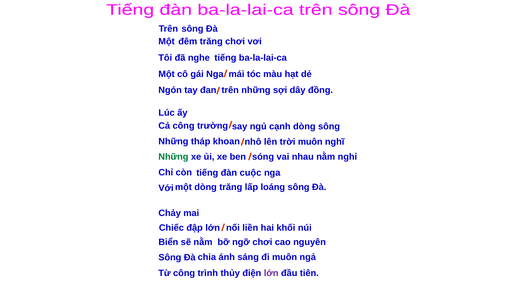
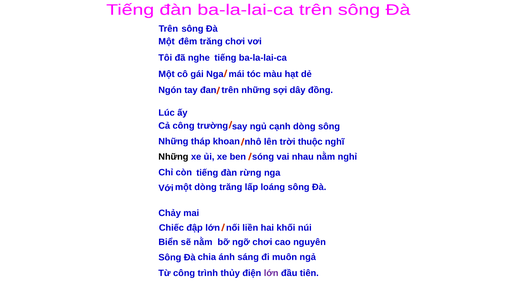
trời muôn: muôn -> thuộc
Những at (173, 157) colour: green -> black
cuộc: cuộc -> rừng
